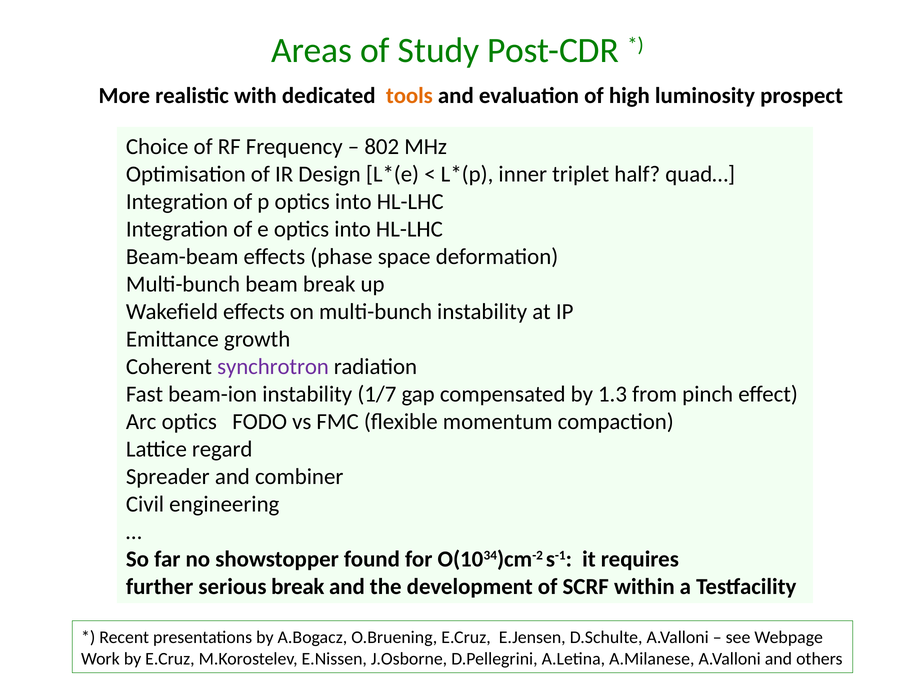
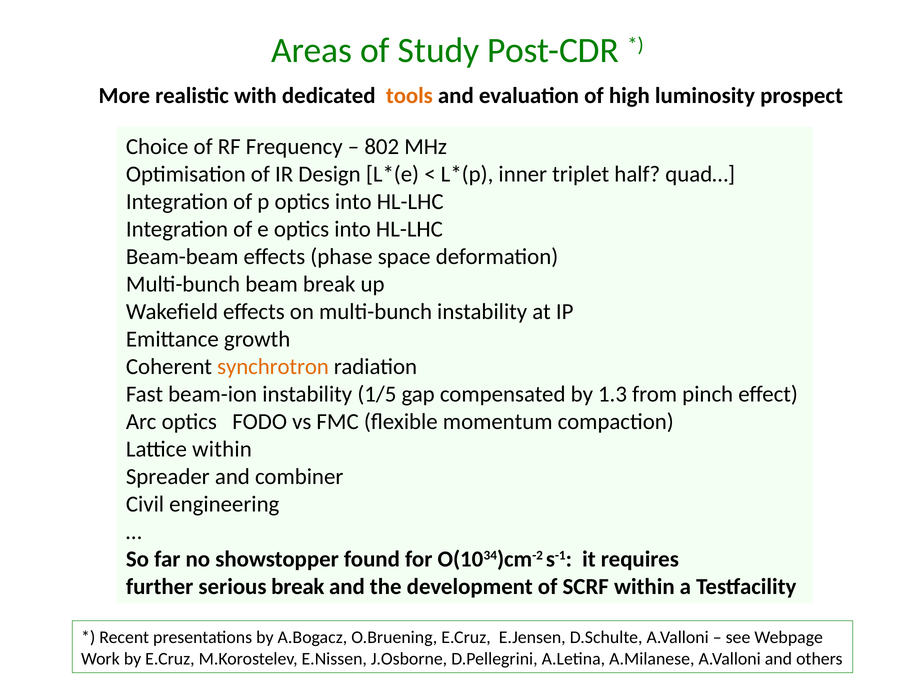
synchrotron colour: purple -> orange
1/7: 1/7 -> 1/5
Lattice regard: regard -> within
